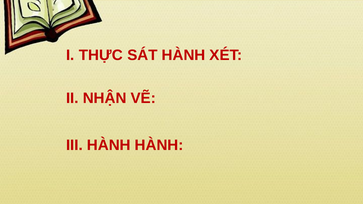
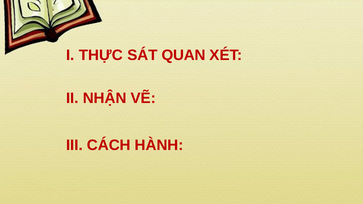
SÁT HÀNH: HÀNH -> QUAN
III HÀNH: HÀNH -> CÁCH
